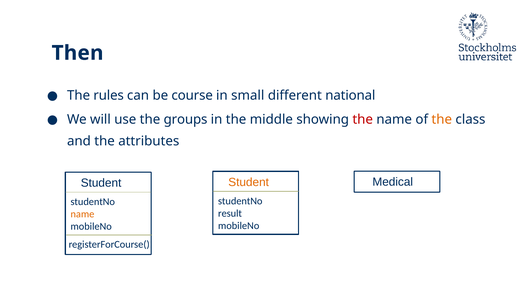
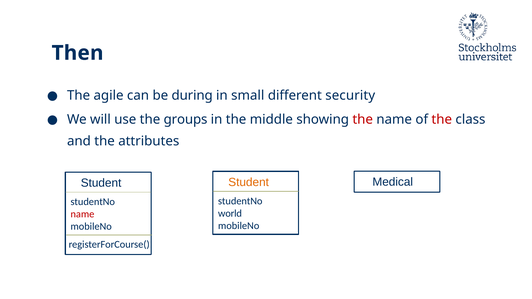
rules: rules -> agile
course: course -> during
national: national -> security
the at (442, 120) colour: orange -> red
result: result -> world
name at (82, 214) colour: orange -> red
